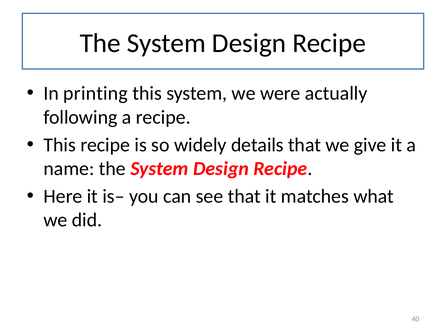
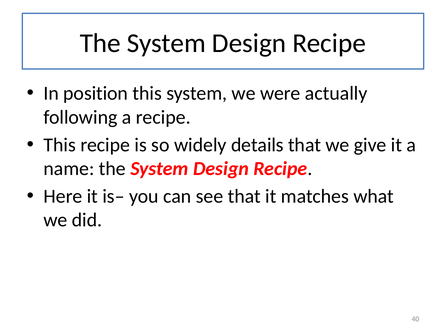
printing: printing -> position
